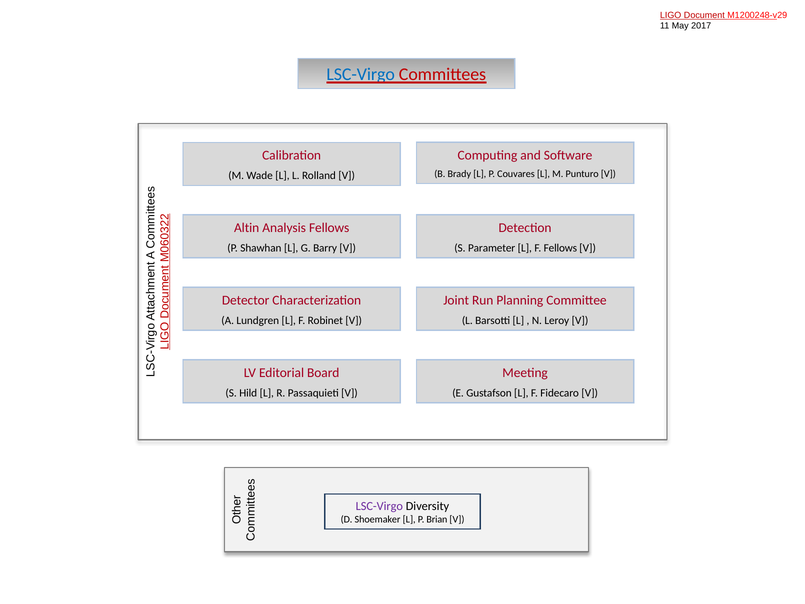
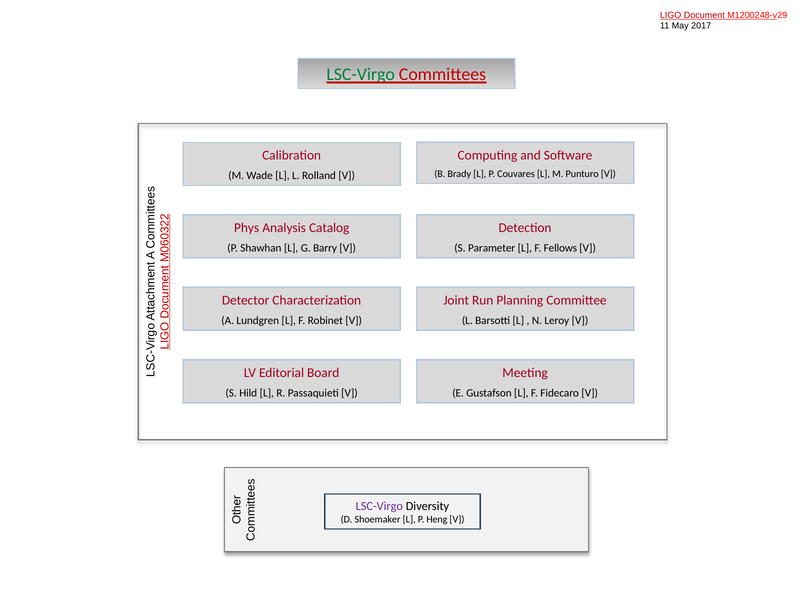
LSC-Virgo at (361, 75) colour: blue -> green
Altin: Altin -> Phys
Analysis Fellows: Fellows -> Catalog
Brian: Brian -> Heng
